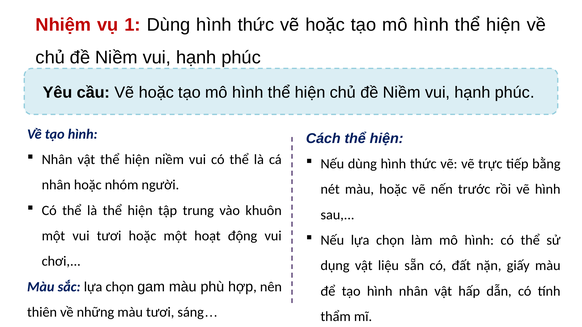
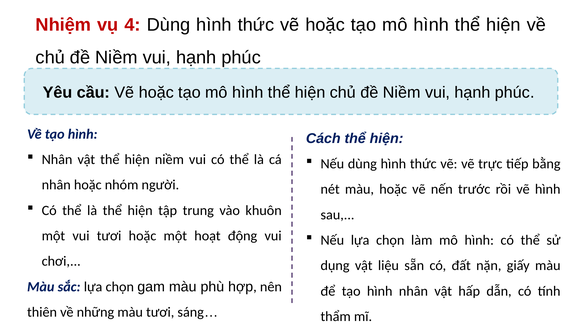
1: 1 -> 4
